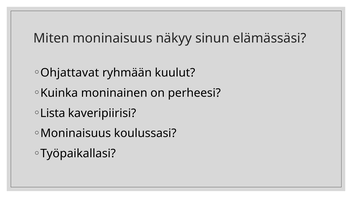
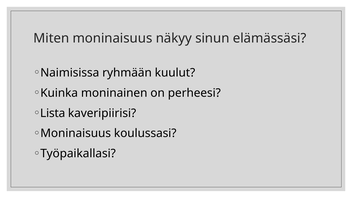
Ohjattavat: Ohjattavat -> Naimisissa
